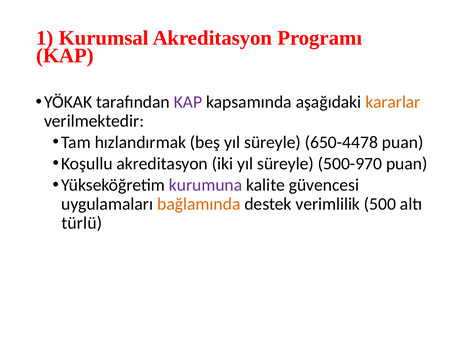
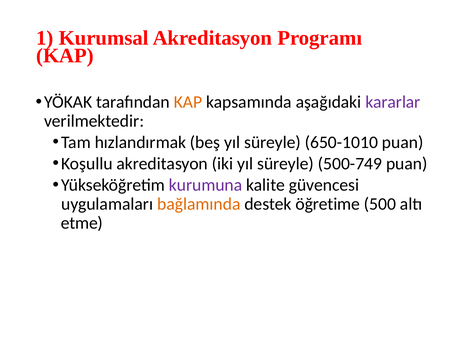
KAP at (188, 102) colour: purple -> orange
kararlar colour: orange -> purple
650-4478: 650-4478 -> 650-1010
500-970: 500-970 -> 500-749
verimlilik: verimlilik -> öğretime
türlü: türlü -> etme
